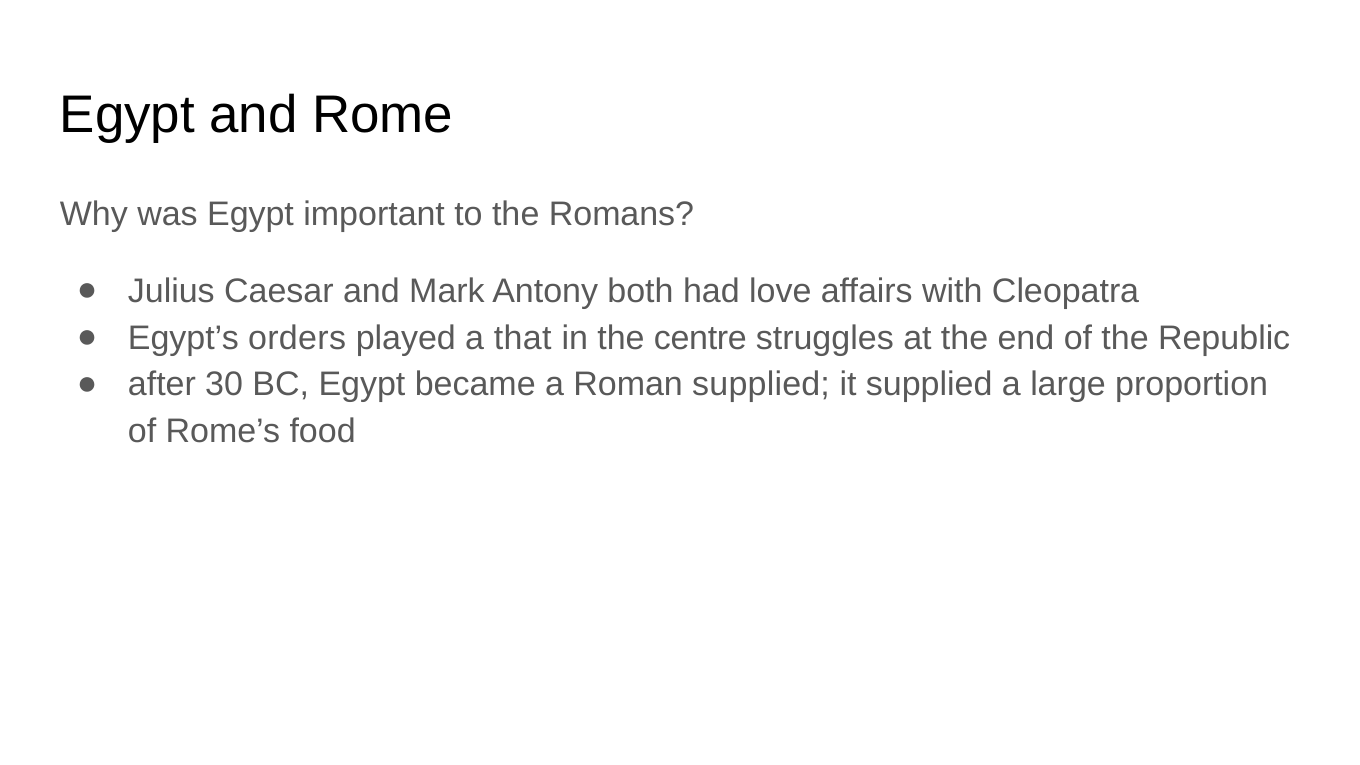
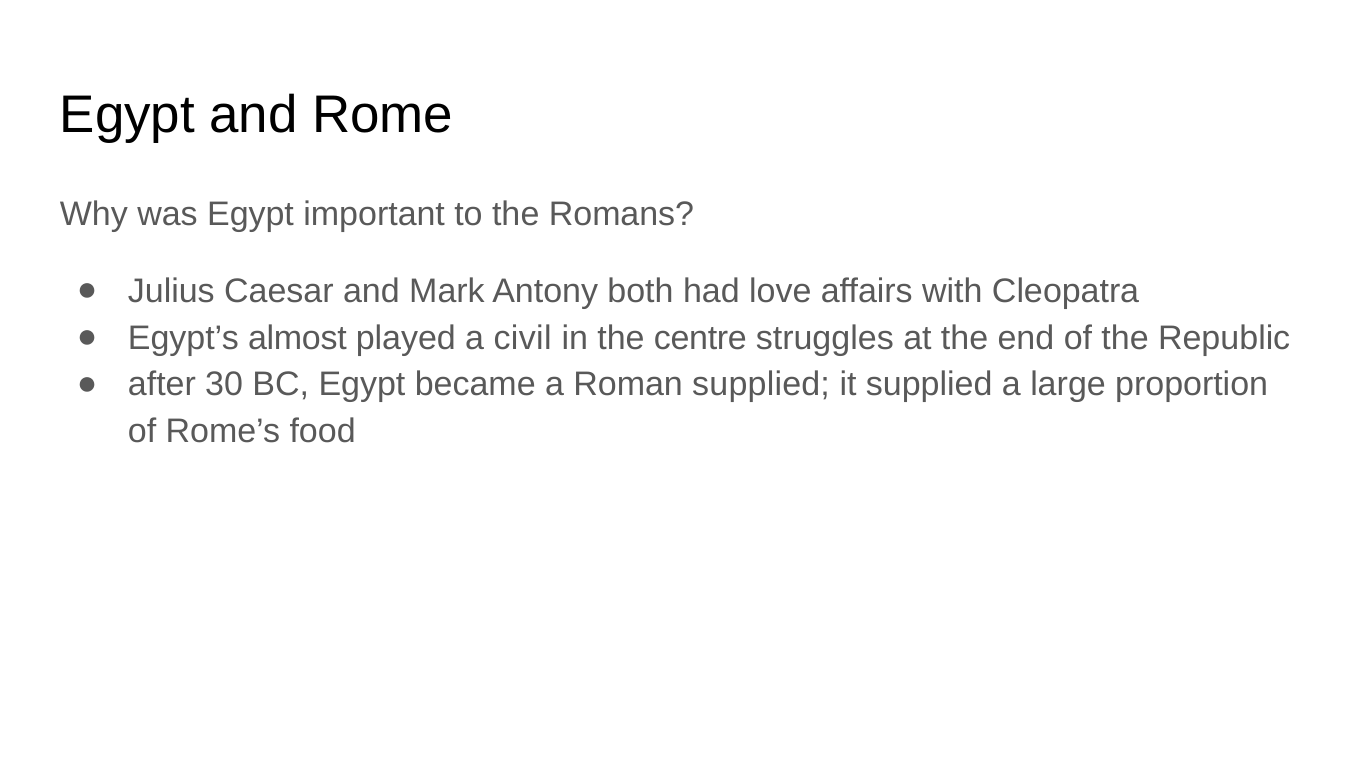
orders: orders -> almost
that: that -> civil
